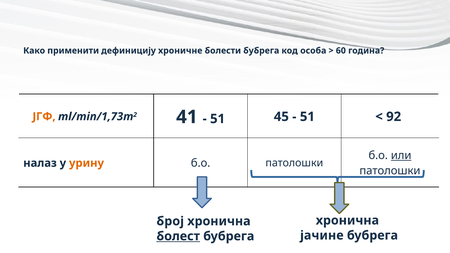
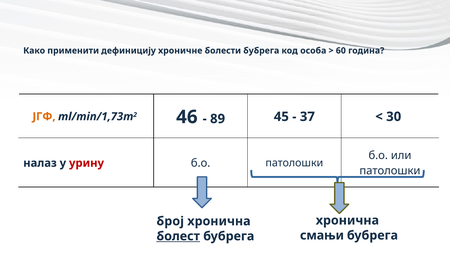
41: 41 -> 46
51 at (218, 119): 51 -> 89
51 at (307, 117): 51 -> 37
92: 92 -> 30
или underline: present -> none
урину colour: orange -> red
јачине: јачине -> смањи
